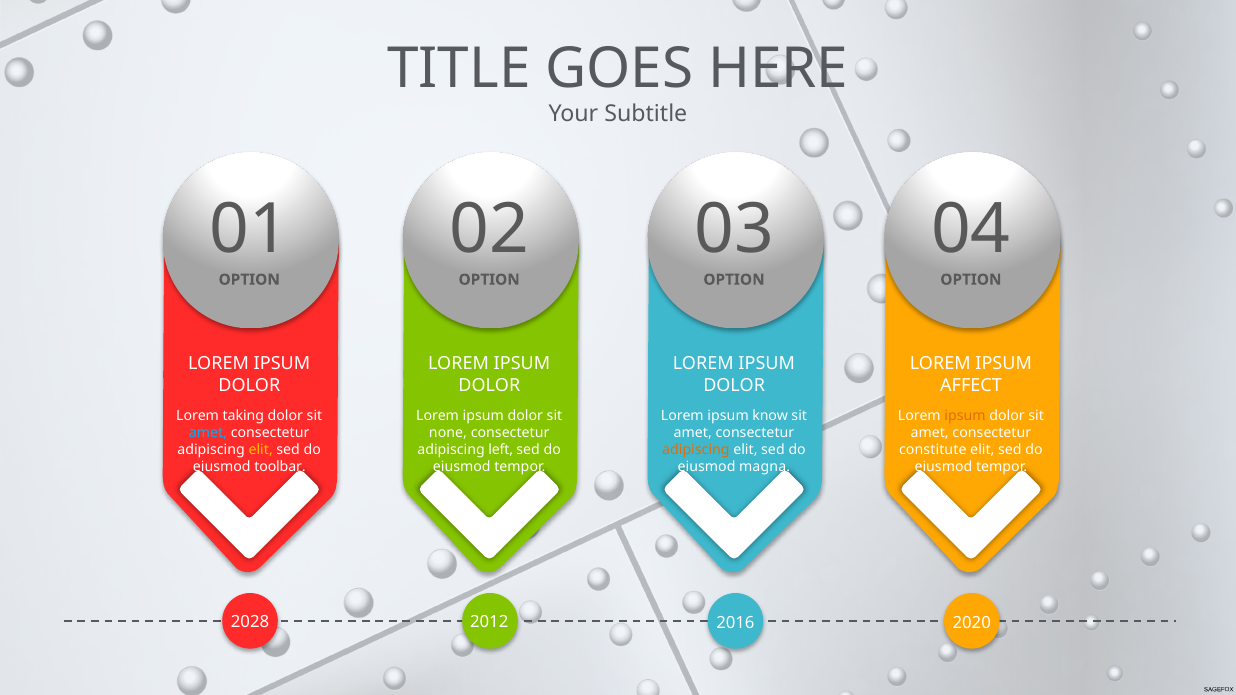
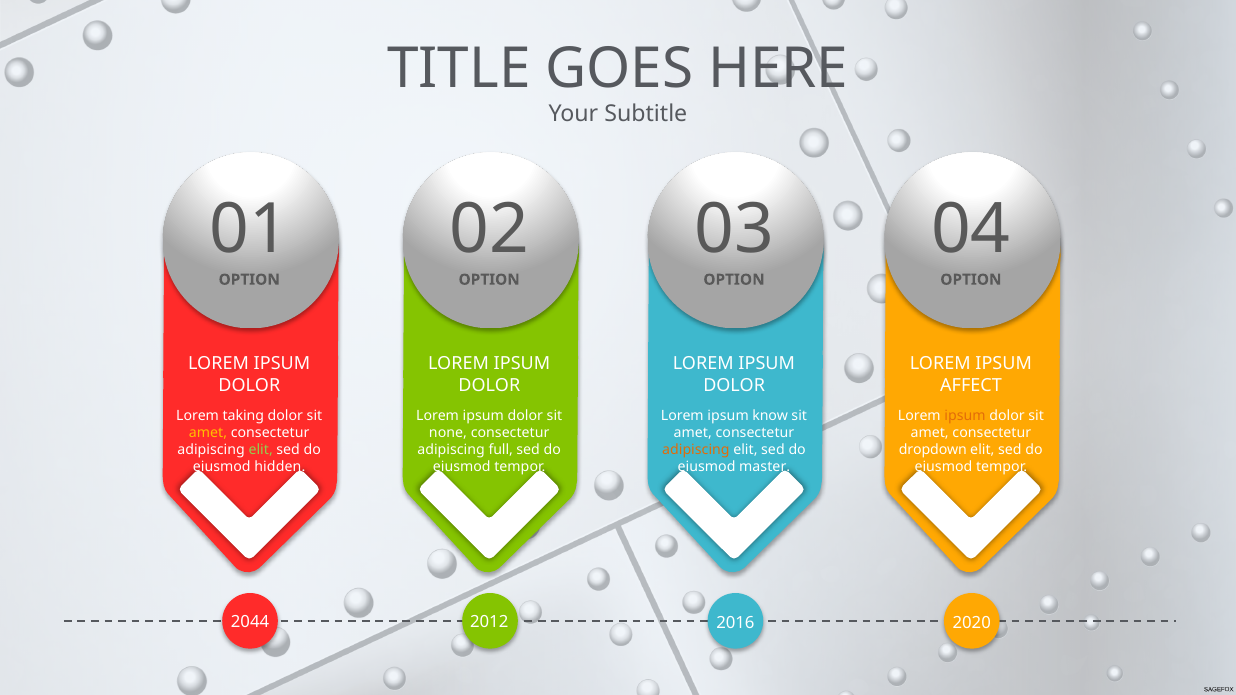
amet at (208, 433) colour: light blue -> yellow
elit at (261, 450) colour: yellow -> light green
left: left -> full
constitute: constitute -> dropdown
toolbar: toolbar -> hidden
magna: magna -> master
2028: 2028 -> 2044
